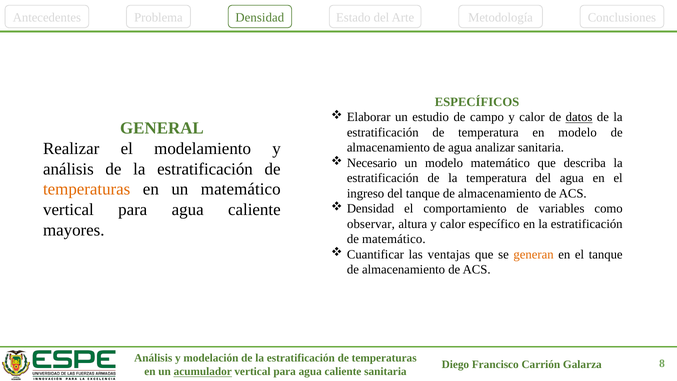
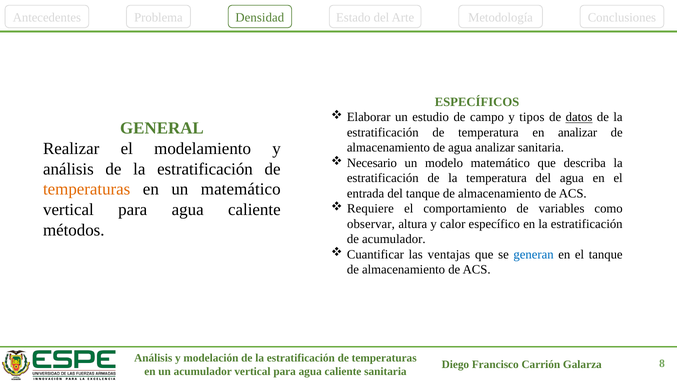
campo y calor: calor -> tipos
en modelo: modelo -> analizar
ingreso: ingreso -> entrada
Densidad at (371, 209): Densidad -> Requiere
mayores: mayores -> métodos
de matemático: matemático -> acumulador
generan colour: orange -> blue
acumulador at (203, 372) underline: present -> none
